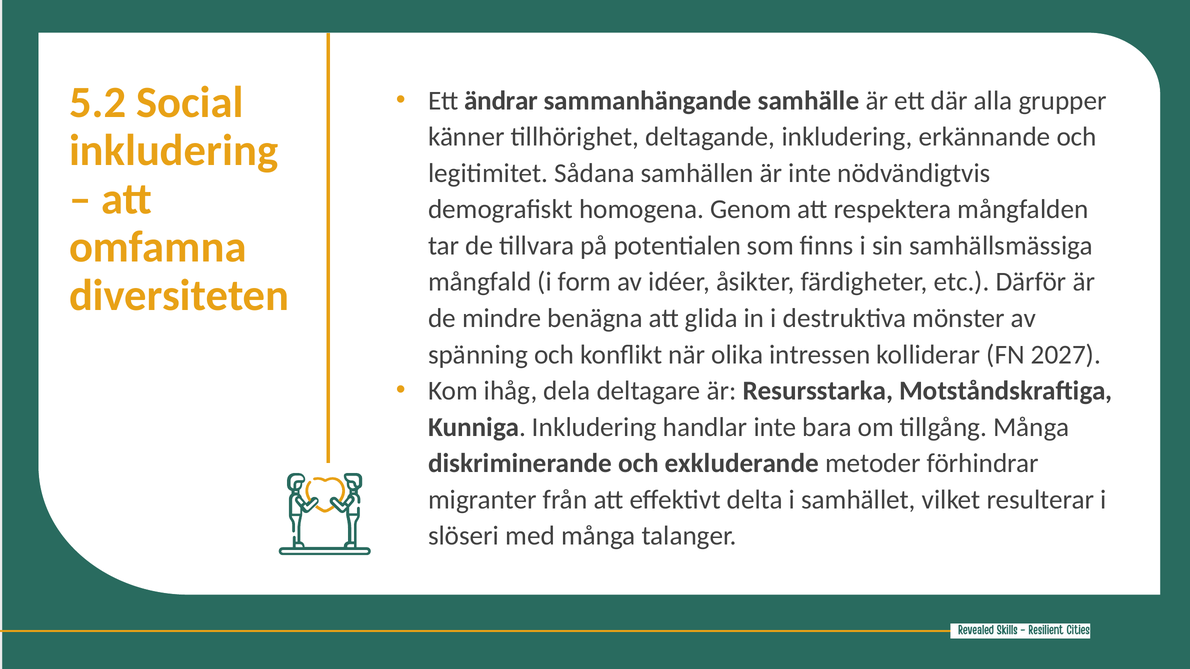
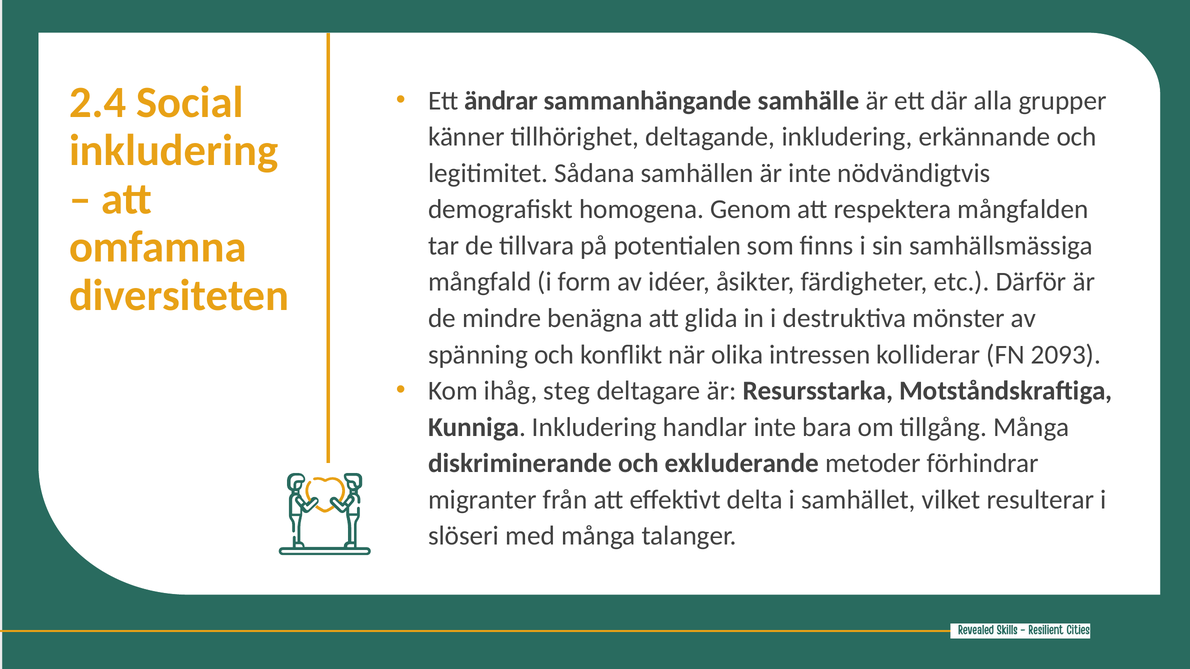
5.2: 5.2 -> 2.4
2027: 2027 -> 2093
dela: dela -> steg
